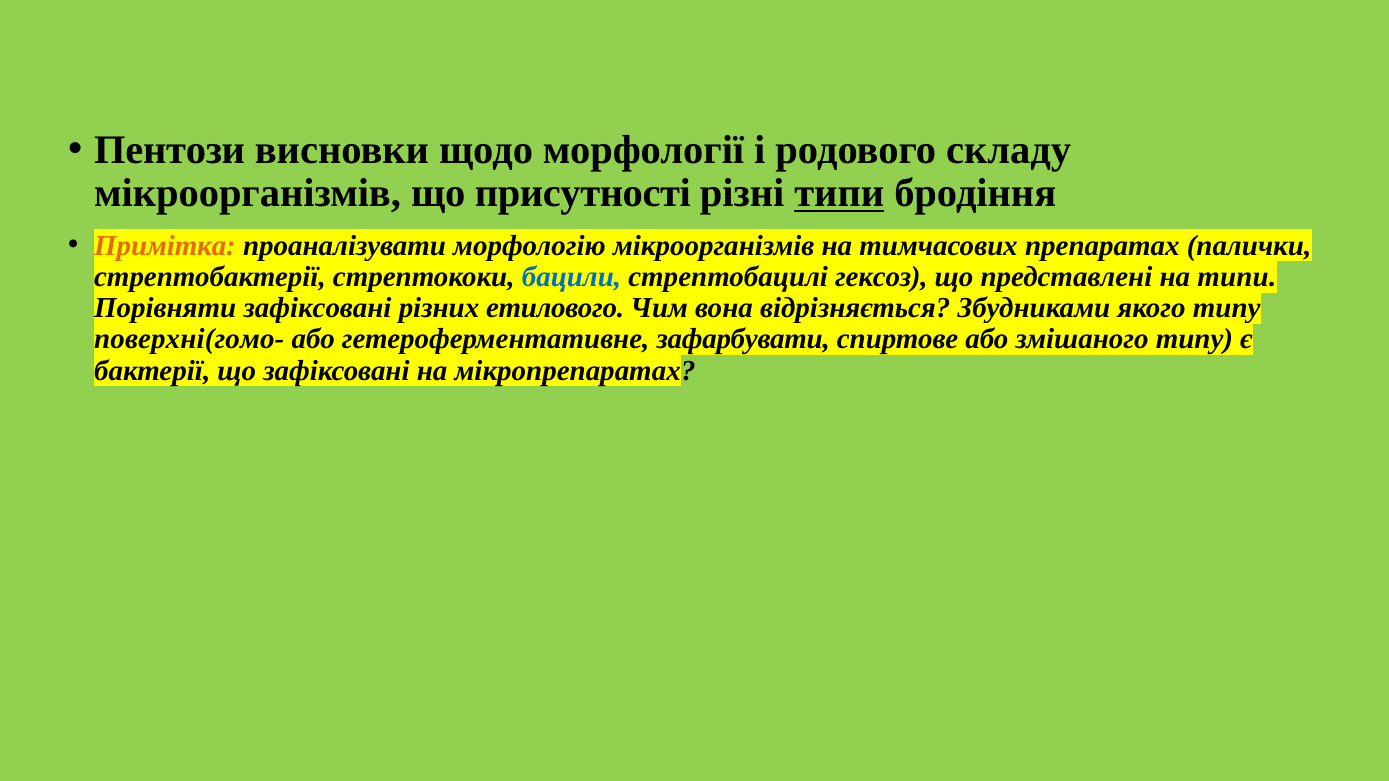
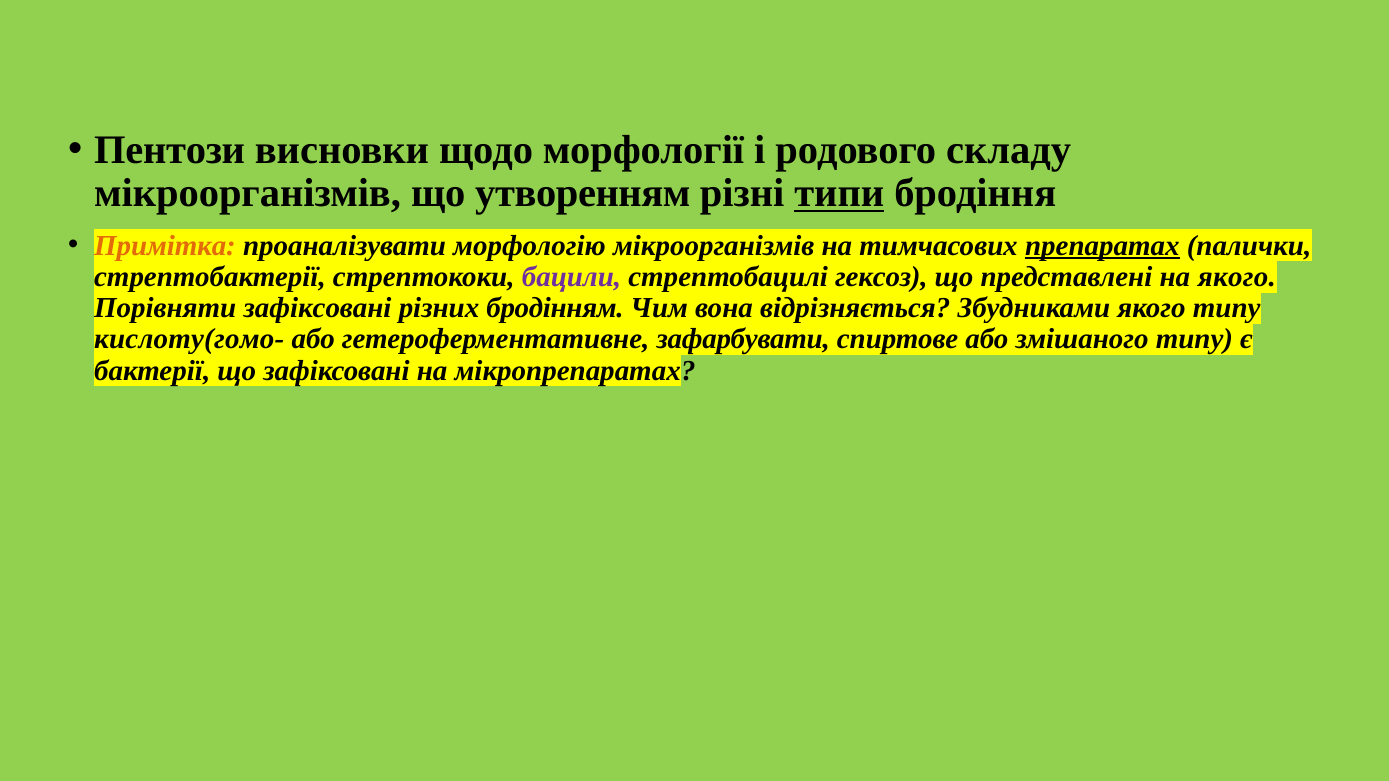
присутності: присутності -> утворенням
препаратах underline: none -> present
бацили colour: blue -> purple
на типи: типи -> якого
етилового: етилового -> бродінням
поверхні(гомо-: поверхні(гомо- -> кислоту(гомо-
